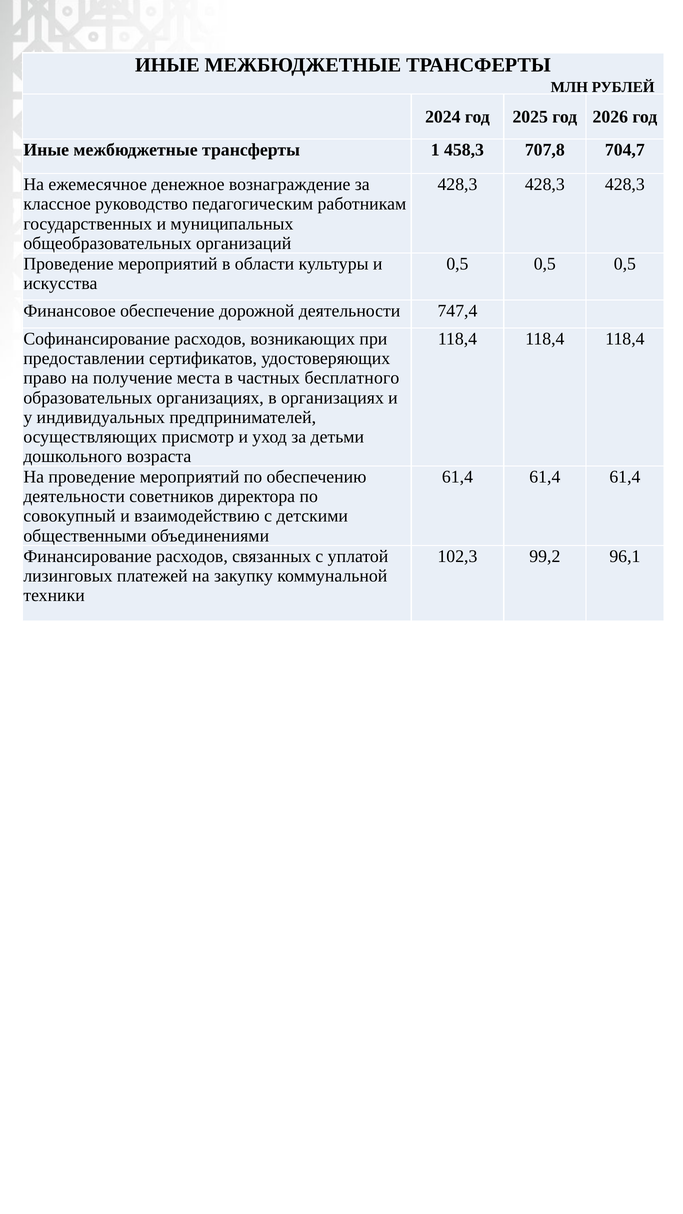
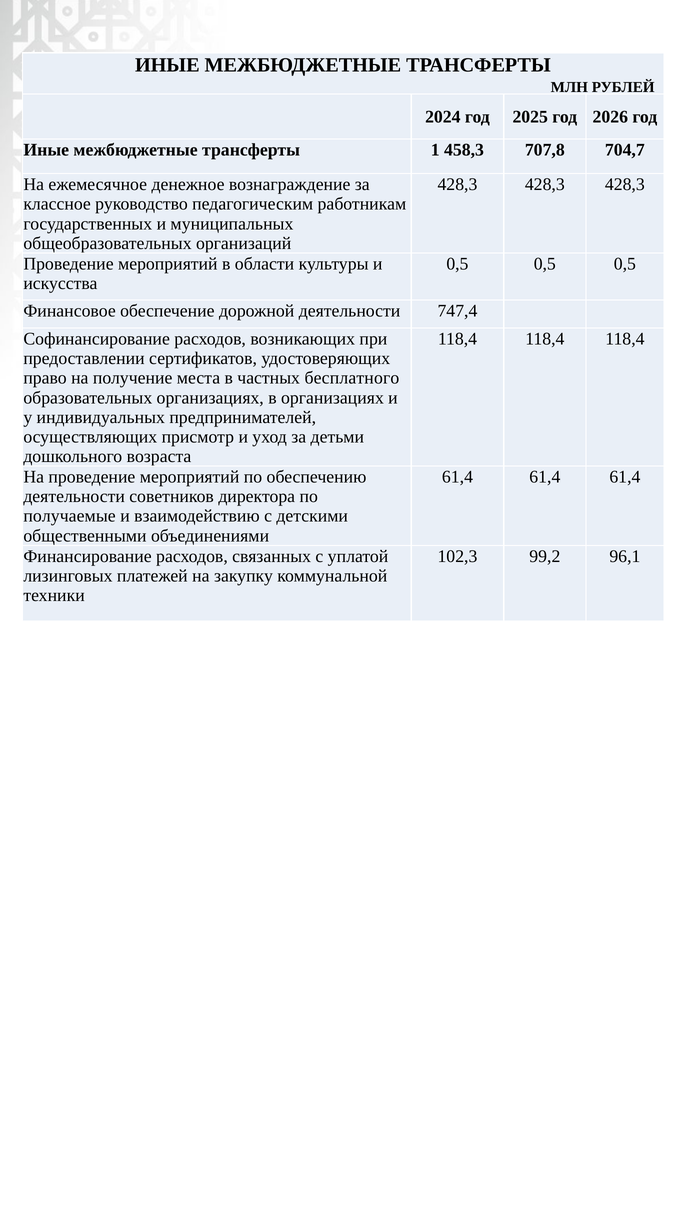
совокупный: совокупный -> получаемые
